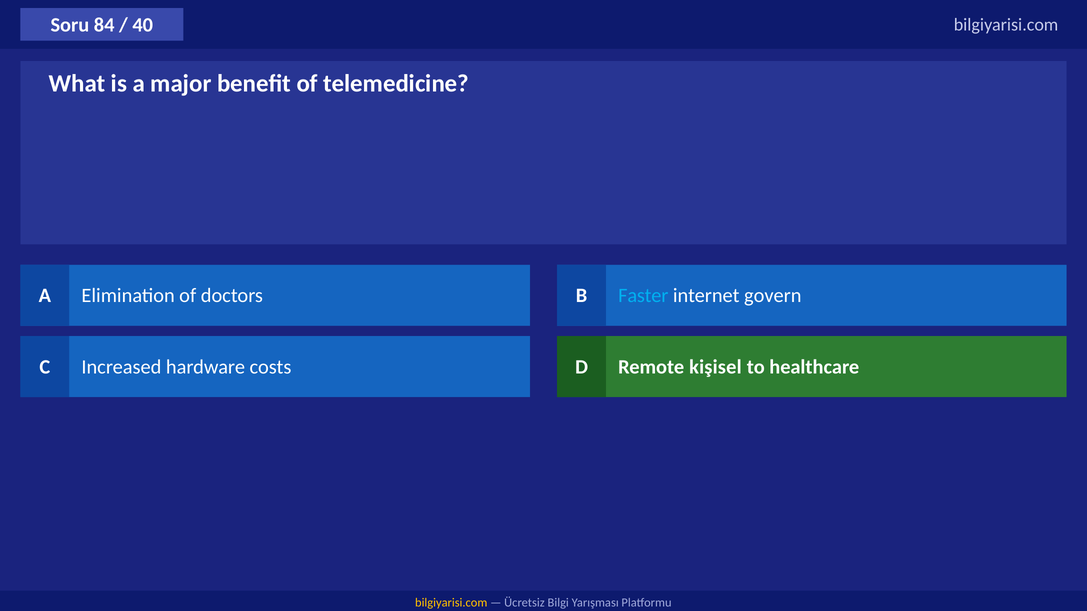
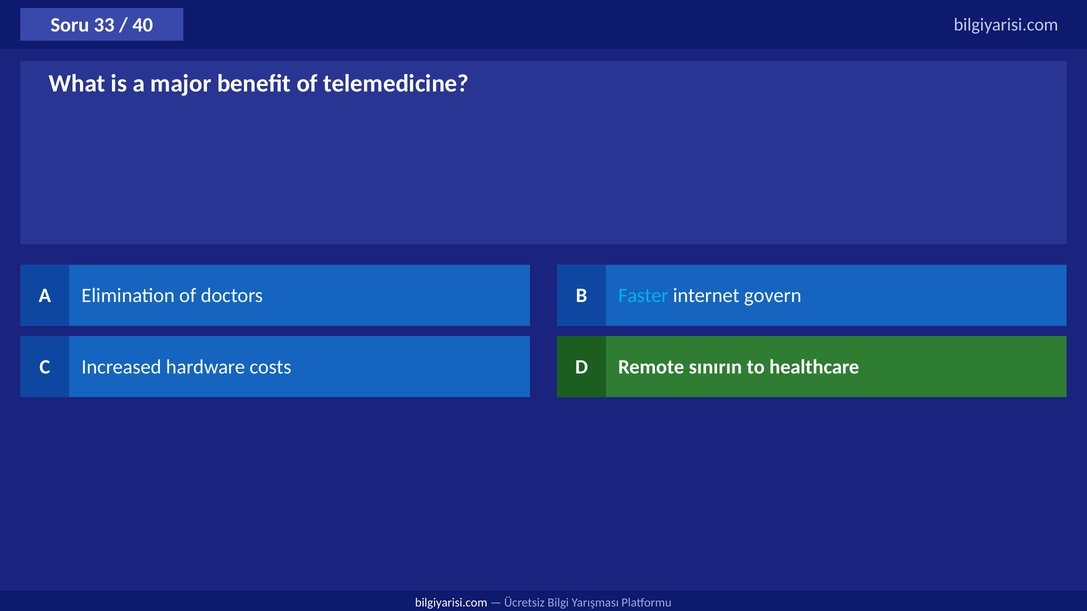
84: 84 -> 33
kişisel: kişisel -> sınırın
bilgiyarisi.com at (451, 603) colour: yellow -> white
